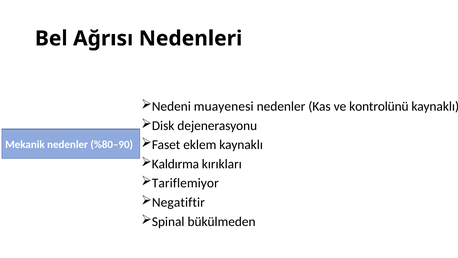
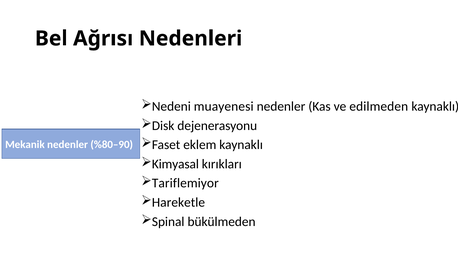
kontrolünü: kontrolünü -> edilmeden
Kaldırma: Kaldırma -> Kimyasal
Negatiftir: Negatiftir -> Hareketle
